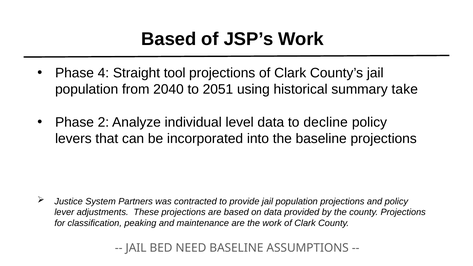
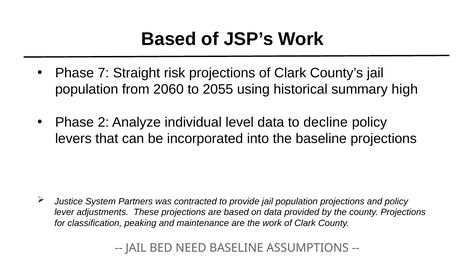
4: 4 -> 7
tool: tool -> risk
2040: 2040 -> 2060
2051: 2051 -> 2055
take: take -> high
